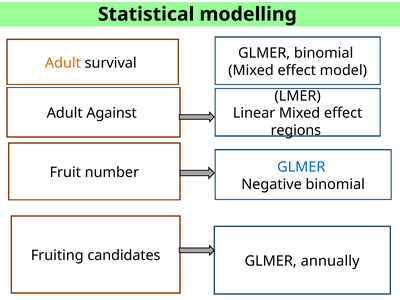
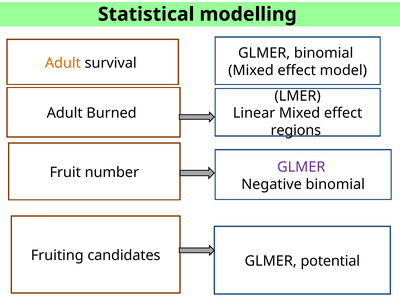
Against: Against -> Burned
GLMER at (301, 167) colour: blue -> purple
annually: annually -> potential
